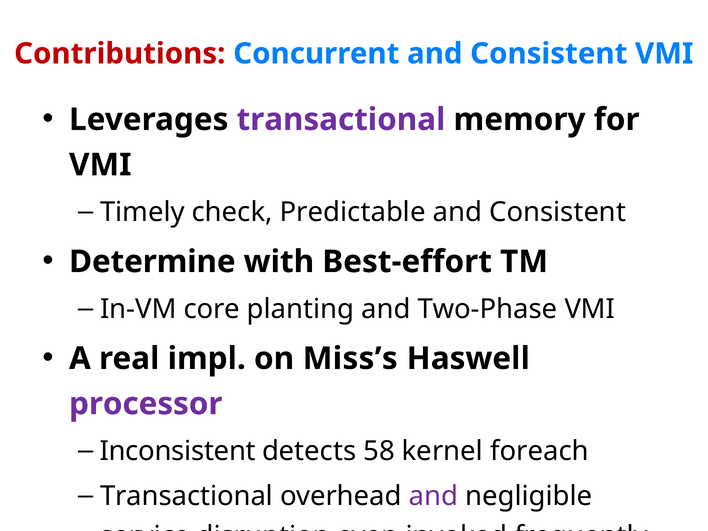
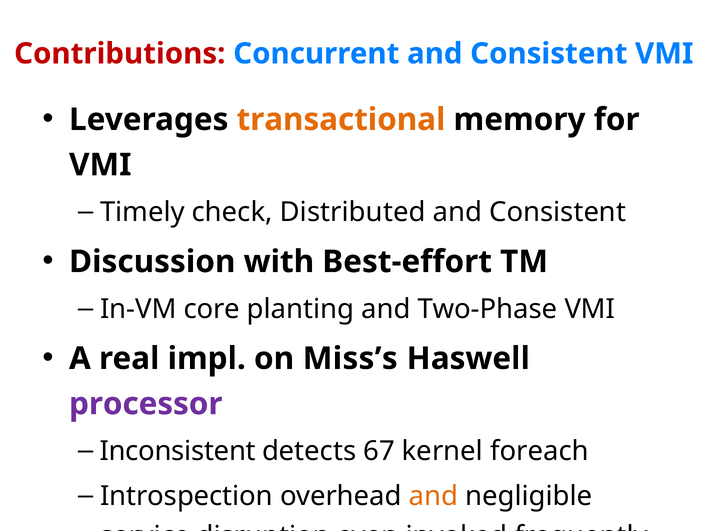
transactional at (341, 120) colour: purple -> orange
Predictable: Predictable -> Distributed
Determine: Determine -> Discussion
58: 58 -> 67
Transactional at (187, 496): Transactional -> Introspection
and at (434, 496) colour: purple -> orange
